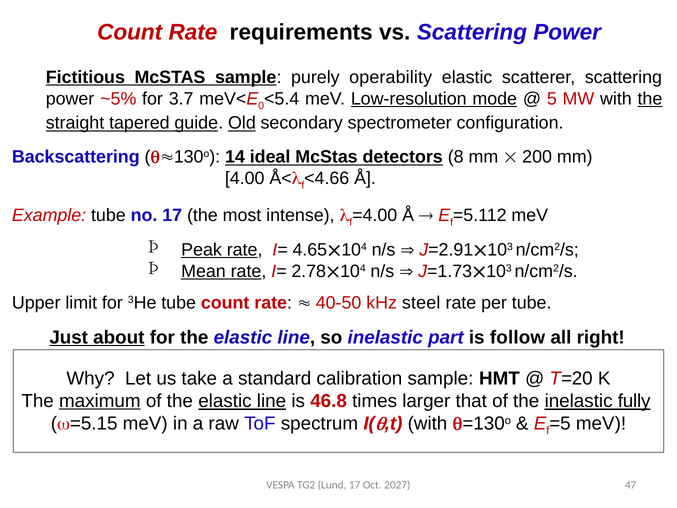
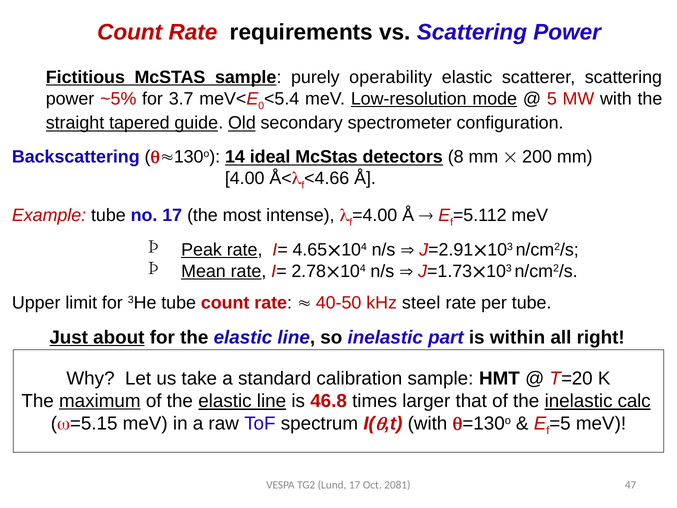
the at (650, 99) underline: present -> none
follow: follow -> within
fully: fully -> calc
2027: 2027 -> 2081
